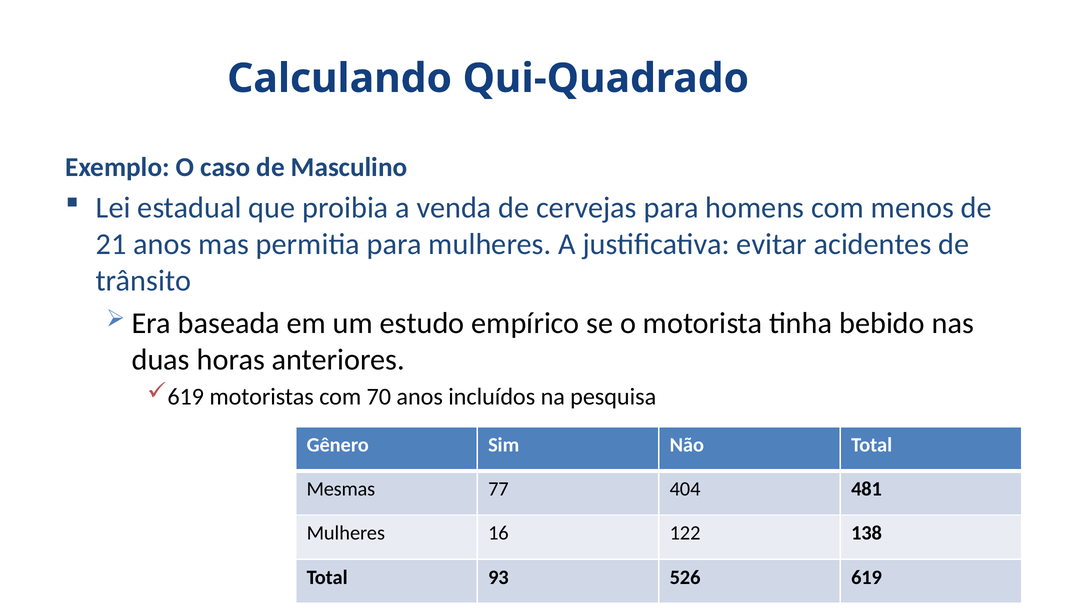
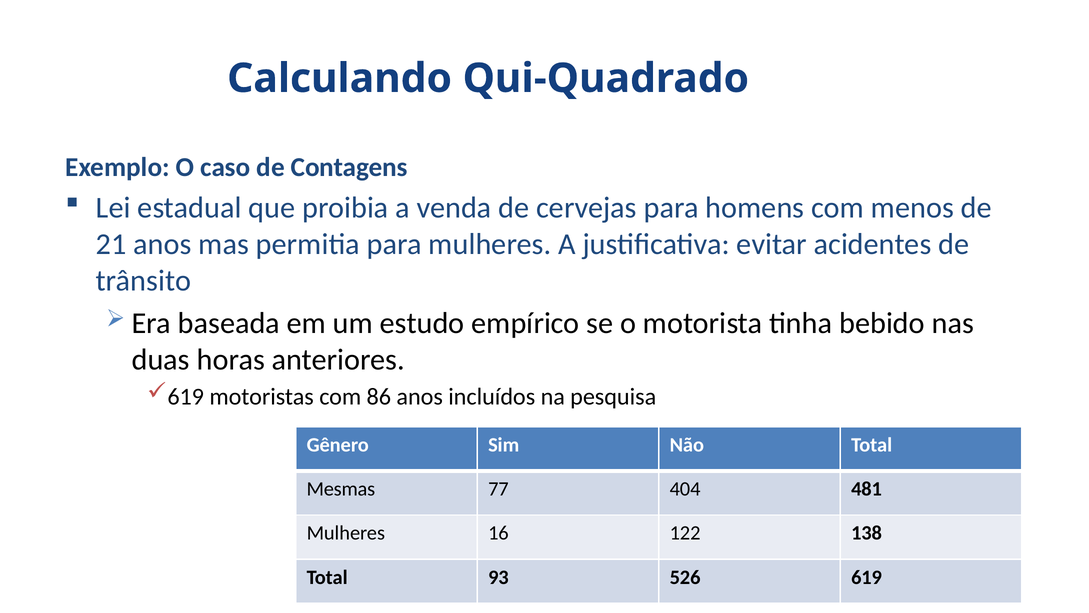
Masculino: Masculino -> Contagens
70: 70 -> 86
